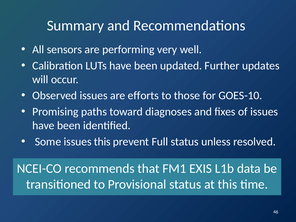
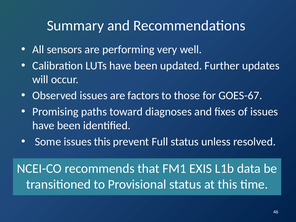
efforts: efforts -> factors
GOES-10: GOES-10 -> GOES-67
